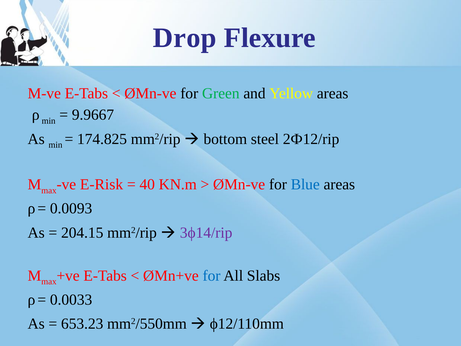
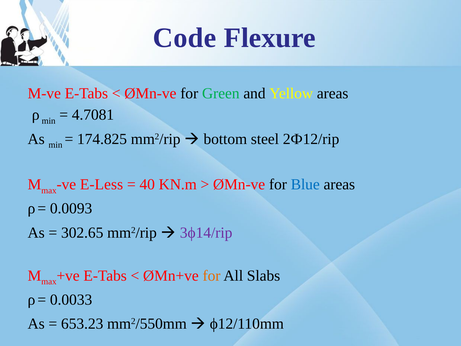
Drop: Drop -> Code
9.9667: 9.9667 -> 4.7081
E-Risk: E-Risk -> E-Less
204.15: 204.15 -> 302.65
for at (212, 276) colour: blue -> orange
